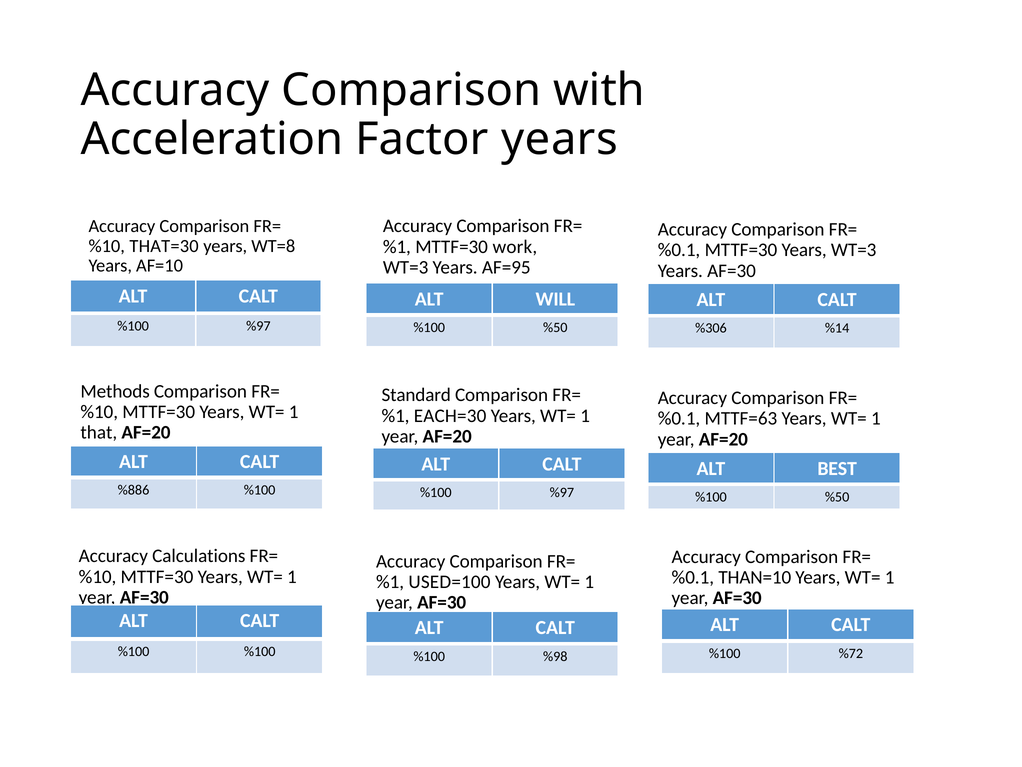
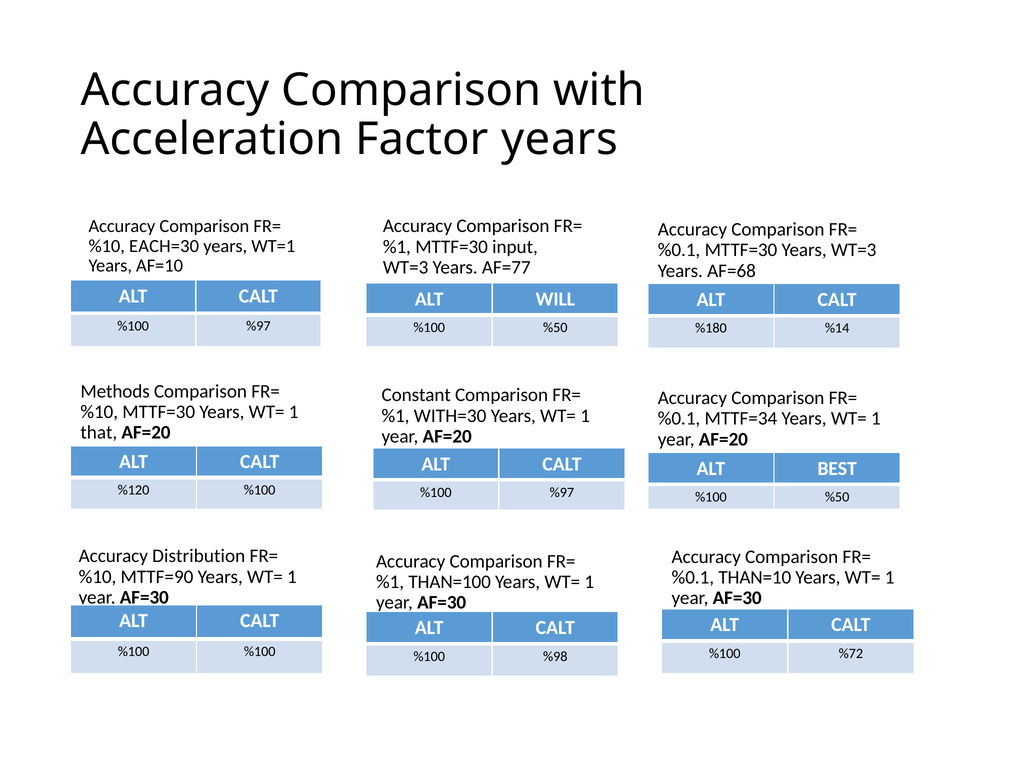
THAT=30: THAT=30 -> EACH=30
WT=8: WT=8 -> WT=1
work: work -> input
AF=95: AF=95 -> AF=77
Years AF=30: AF=30 -> AF=68
%306: %306 -> %180
Standard: Standard -> Constant
EACH=30: EACH=30 -> WITH=30
MTTF=63: MTTF=63 -> MTTF=34
%886: %886 -> %120
Calculations: Calculations -> Distribution
MTTF=30 at (157, 576): MTTF=30 -> MTTF=90
USED=100: USED=100 -> THAN=100
